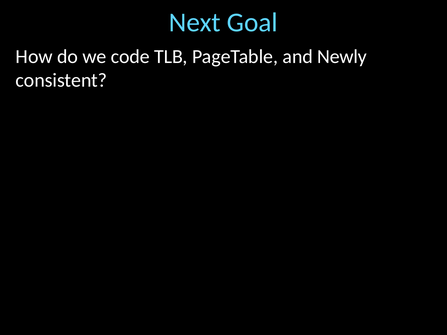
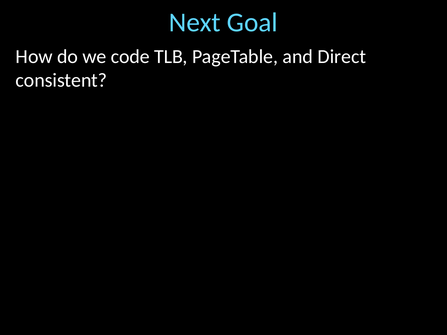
Newly: Newly -> Direct
